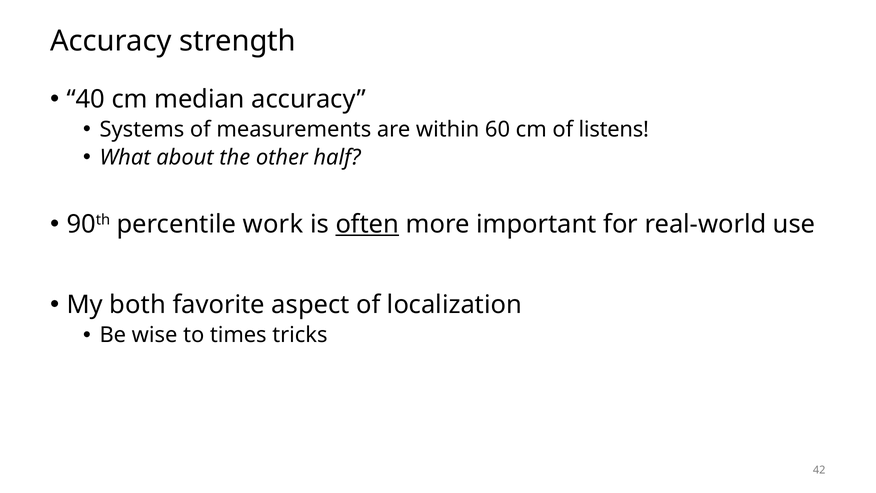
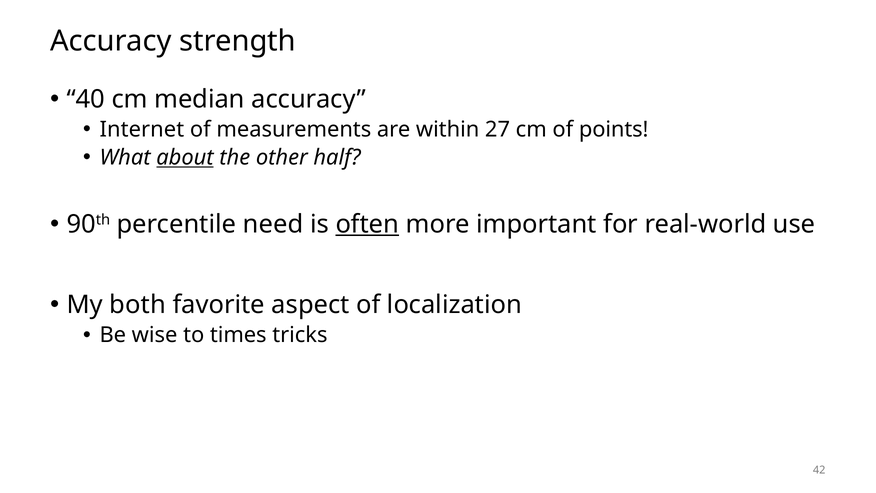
Systems: Systems -> Internet
60: 60 -> 27
listens: listens -> points
about underline: none -> present
work: work -> need
